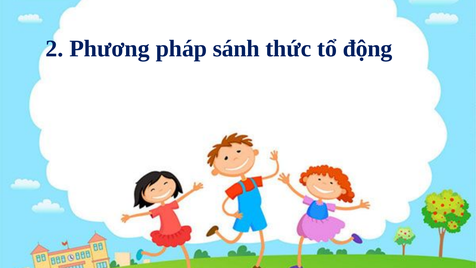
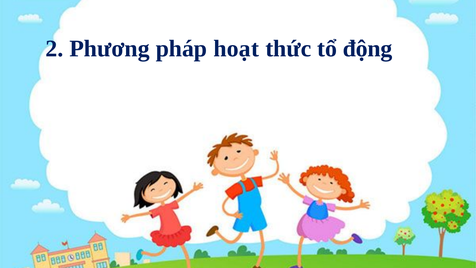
sánh: sánh -> hoạt
